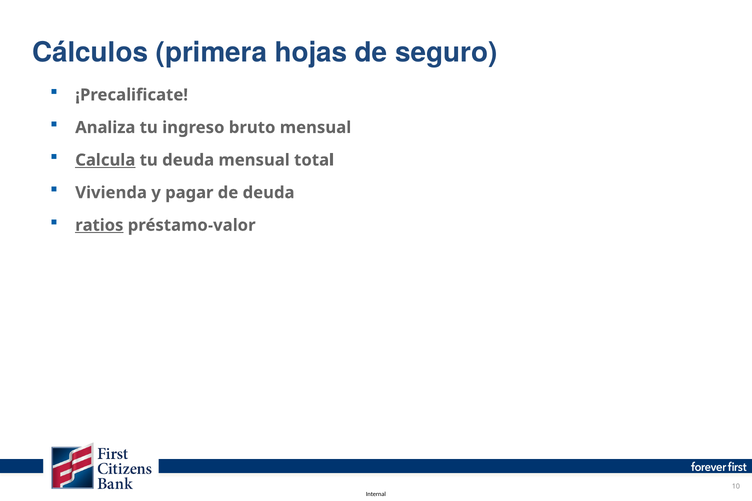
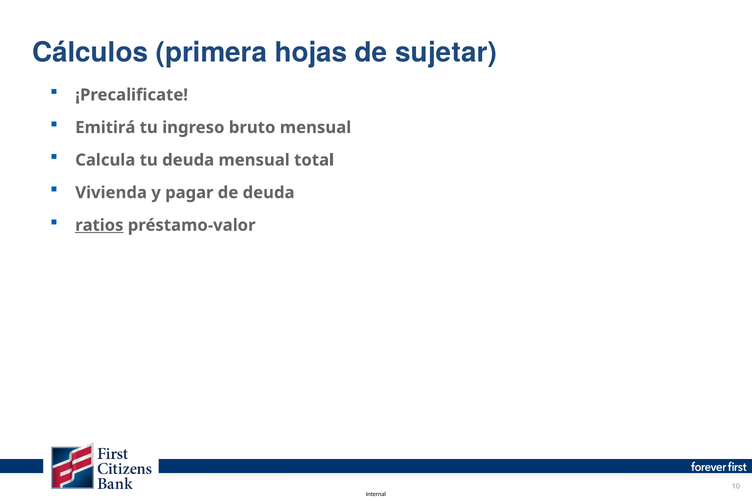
seguro: seguro -> sujetar
Analiza: Analiza -> Emitirá
Calcula underline: present -> none
